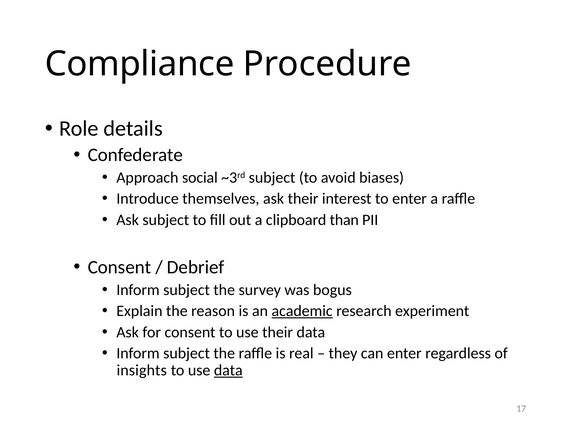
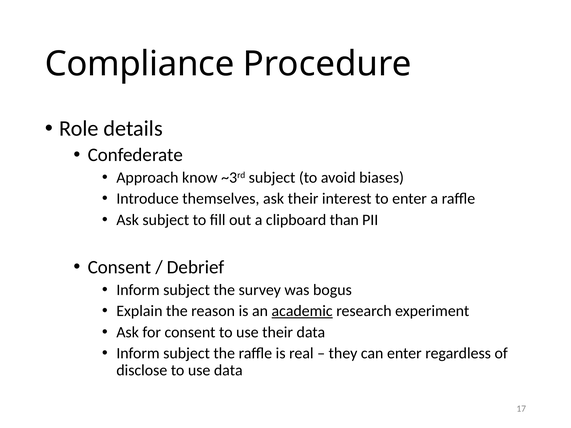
social: social -> know
insights: insights -> disclose
data at (228, 371) underline: present -> none
